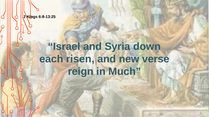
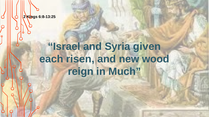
down: down -> given
verse: verse -> wood
